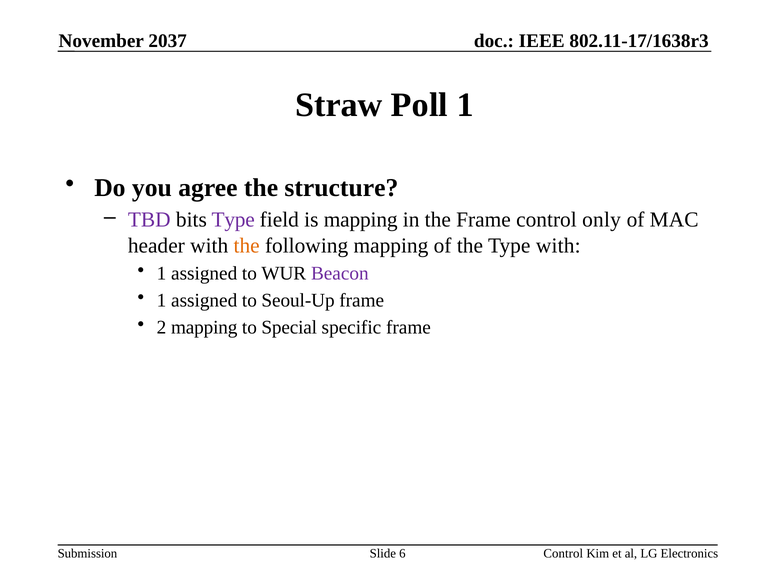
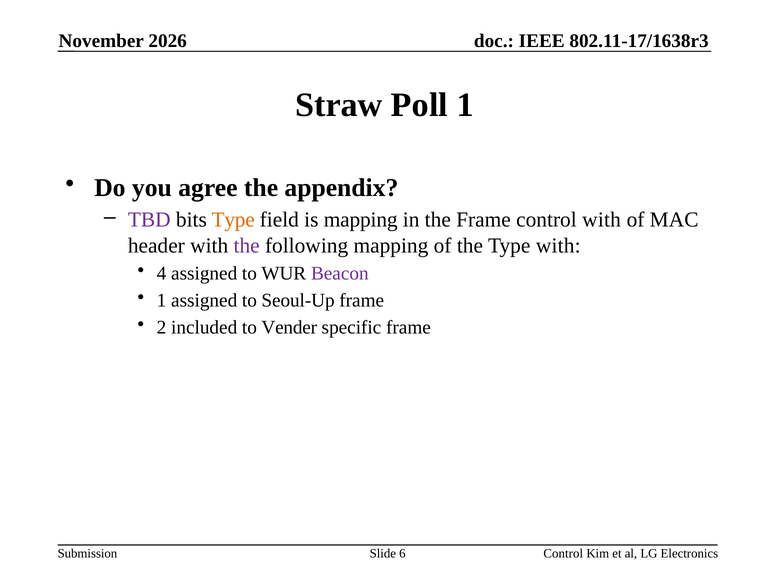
2037: 2037 -> 2026
structure: structure -> appendix
Type at (233, 220) colour: purple -> orange
control only: only -> with
the at (247, 245) colour: orange -> purple
1 at (162, 274): 1 -> 4
2 mapping: mapping -> included
Special: Special -> Vender
